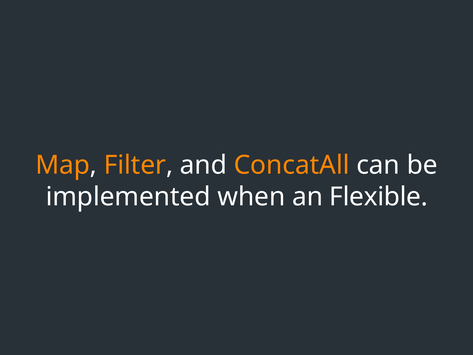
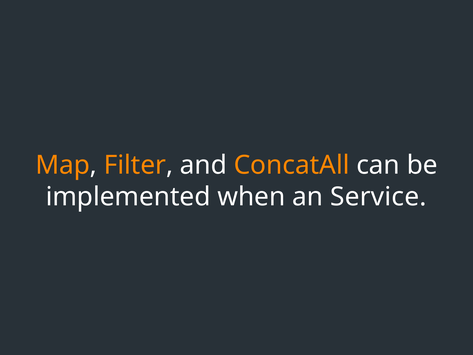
Flexible: Flexible -> Service
